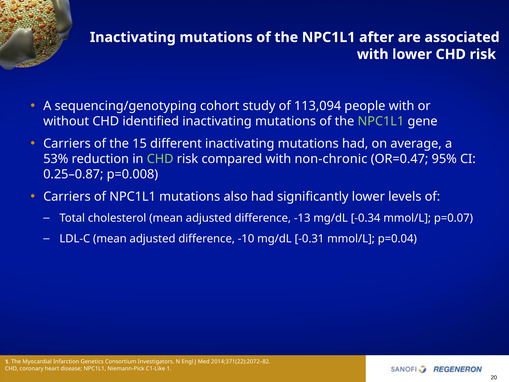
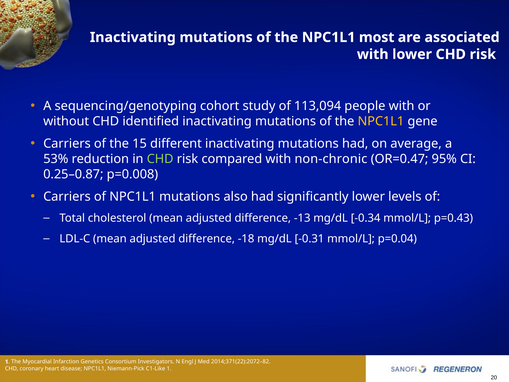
after: after -> most
NPC1L1 at (381, 121) colour: light green -> yellow
p=0.07: p=0.07 -> p=0.43
-10: -10 -> -18
